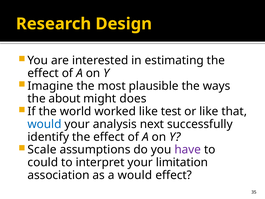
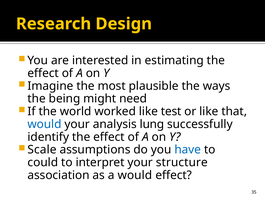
about: about -> being
does: does -> need
next: next -> lung
have colour: purple -> blue
limitation: limitation -> structure
